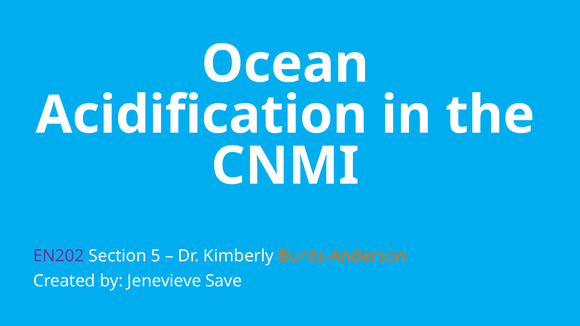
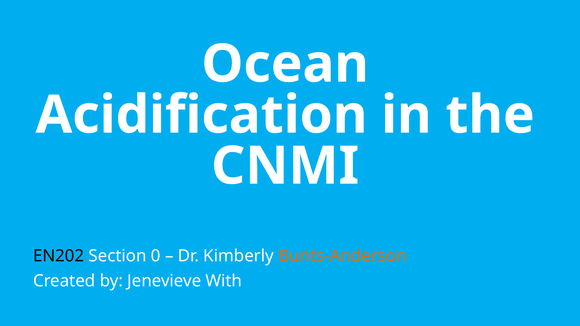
EN202 colour: purple -> black
5: 5 -> 0
Save: Save -> With
